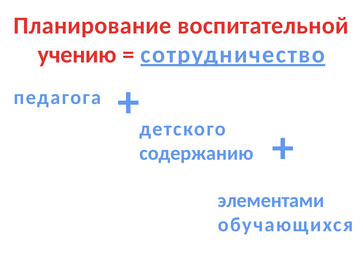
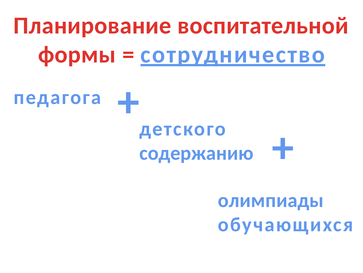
учению: учению -> формы
элементами: элементами -> олимпиады
